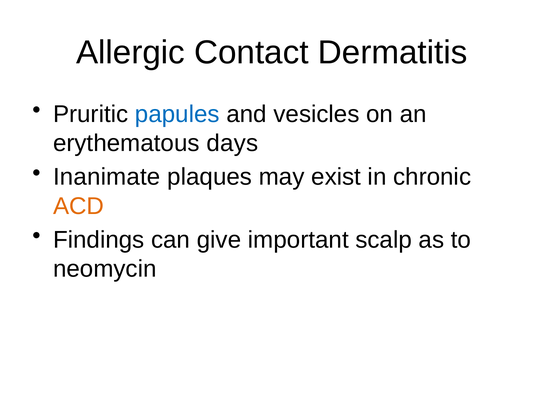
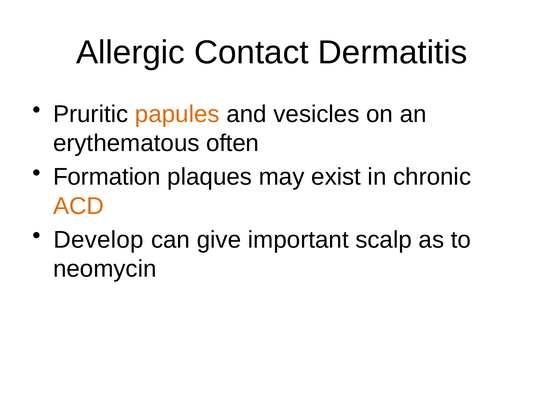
papules colour: blue -> orange
days: days -> often
Inanimate: Inanimate -> Formation
Findings: Findings -> Develop
